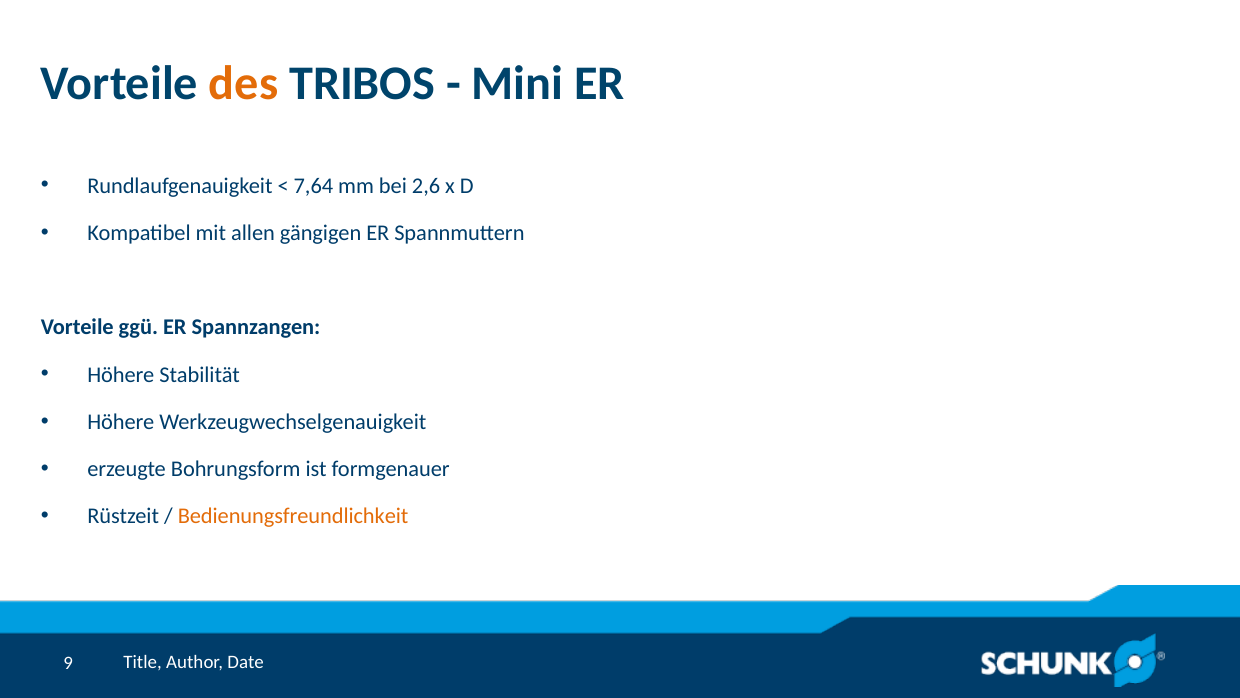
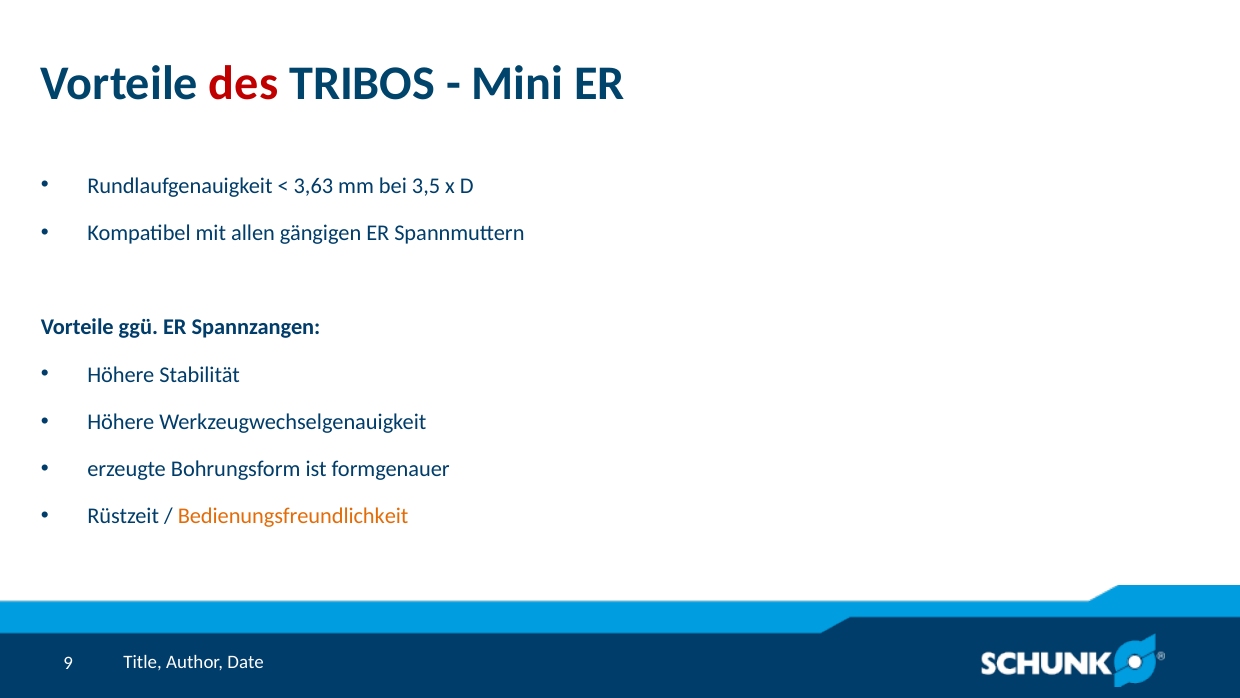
des colour: orange -> red
7,64: 7,64 -> 3,63
2,6: 2,6 -> 3,5
